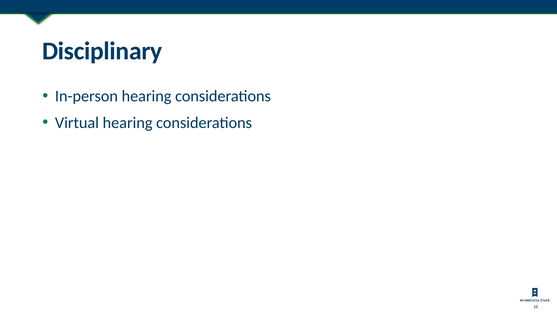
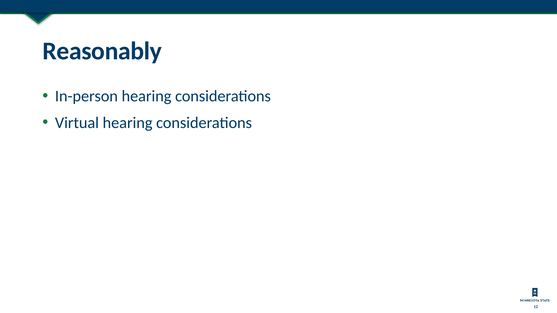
Disciplinary: Disciplinary -> Reasonably
